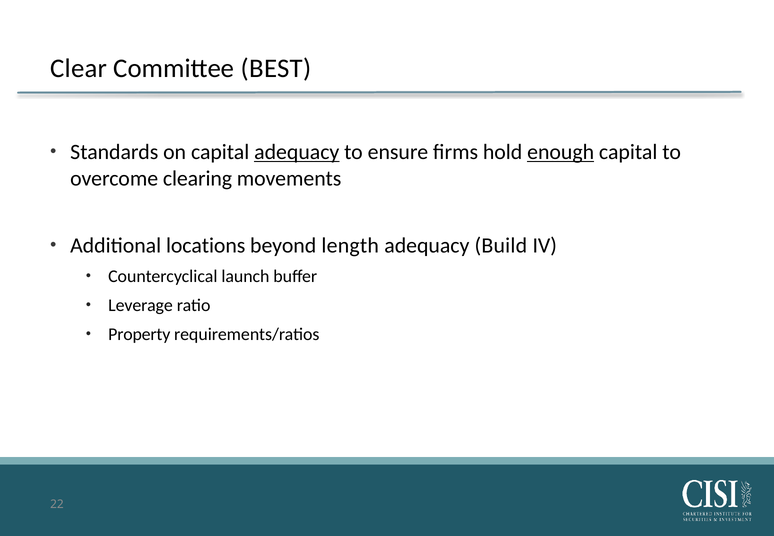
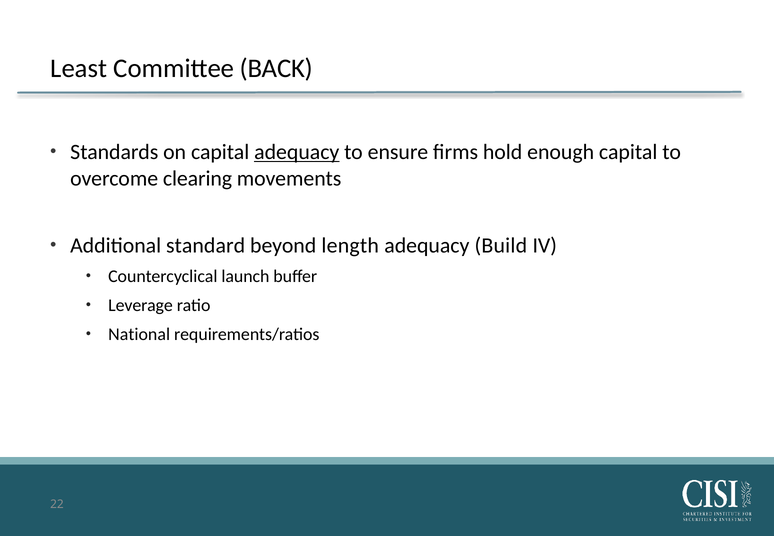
Clear: Clear -> Least
BEST: BEST -> BACK
enough underline: present -> none
locations: locations -> standard
Property: Property -> National
